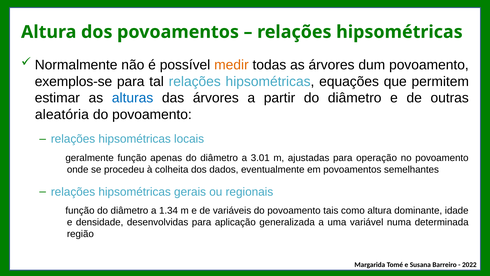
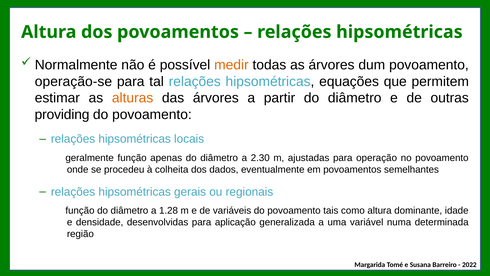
exemplos-se: exemplos-se -> operação-se
alturas colour: blue -> orange
aleatória: aleatória -> providing
3.01: 3.01 -> 2.30
1.34: 1.34 -> 1.28
